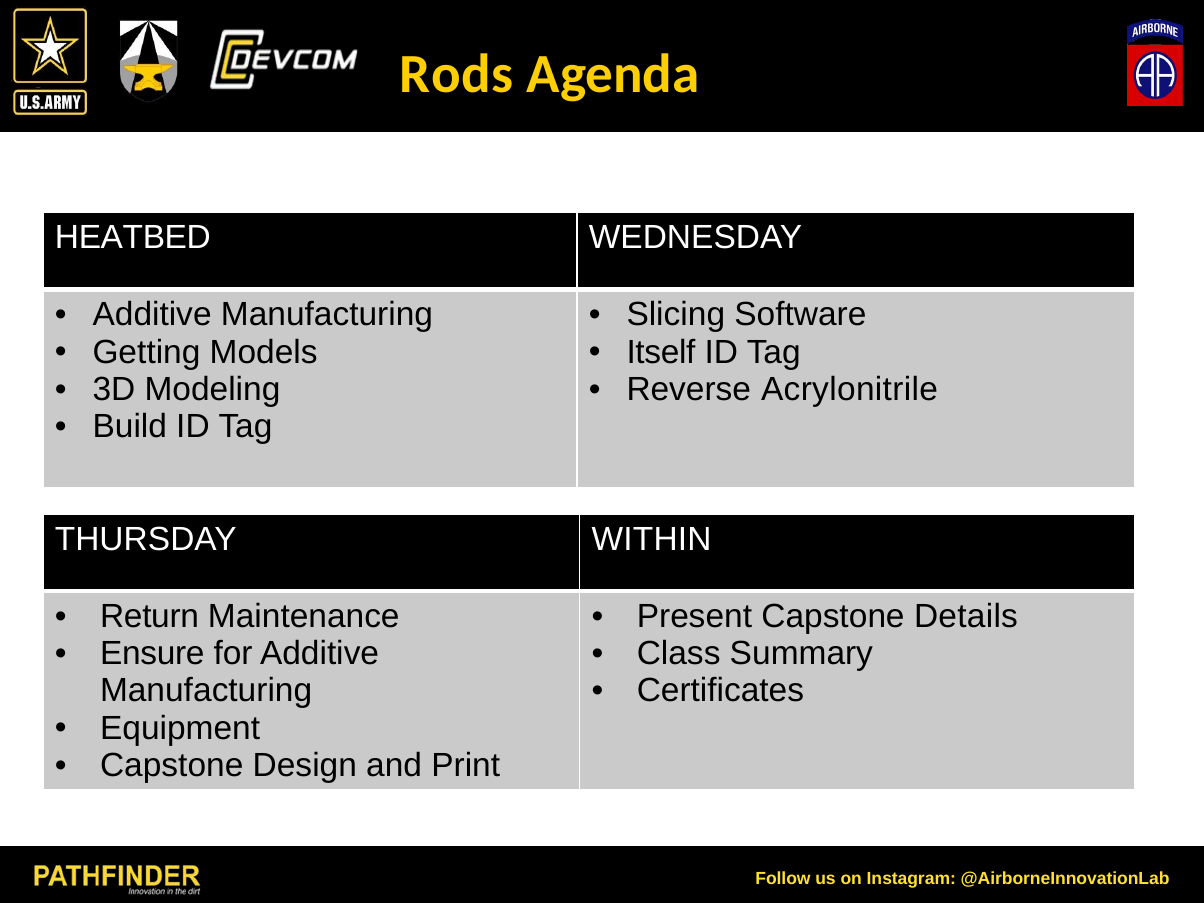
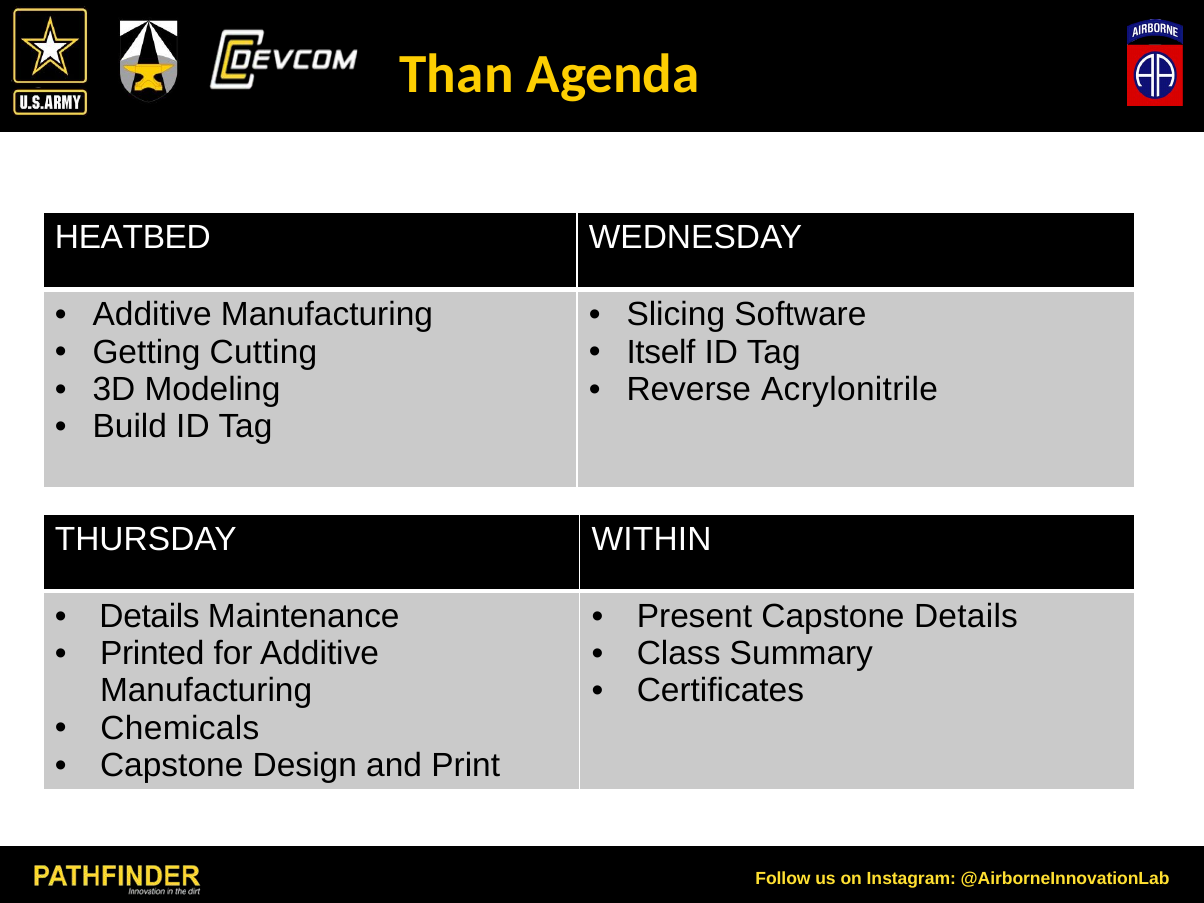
Rods: Rods -> Than
Models: Models -> Cutting
Return at (150, 616): Return -> Details
Ensure: Ensure -> Printed
Equipment: Equipment -> Chemicals
